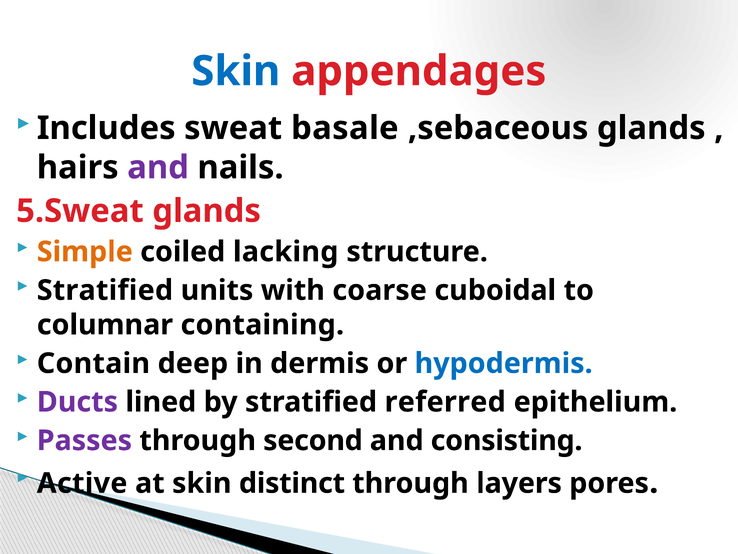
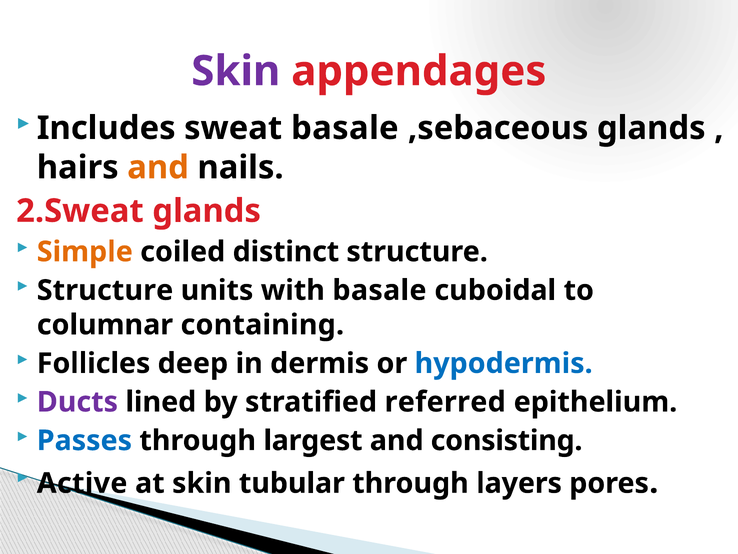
Skin at (236, 71) colour: blue -> purple
and at (158, 167) colour: purple -> orange
5.Sweat: 5.Sweat -> 2.Sweat
lacking: lacking -> distinct
Stratified at (105, 290): Stratified -> Structure
with coarse: coarse -> basale
Contain: Contain -> Follicles
Passes colour: purple -> blue
second: second -> largest
distinct: distinct -> tubular
